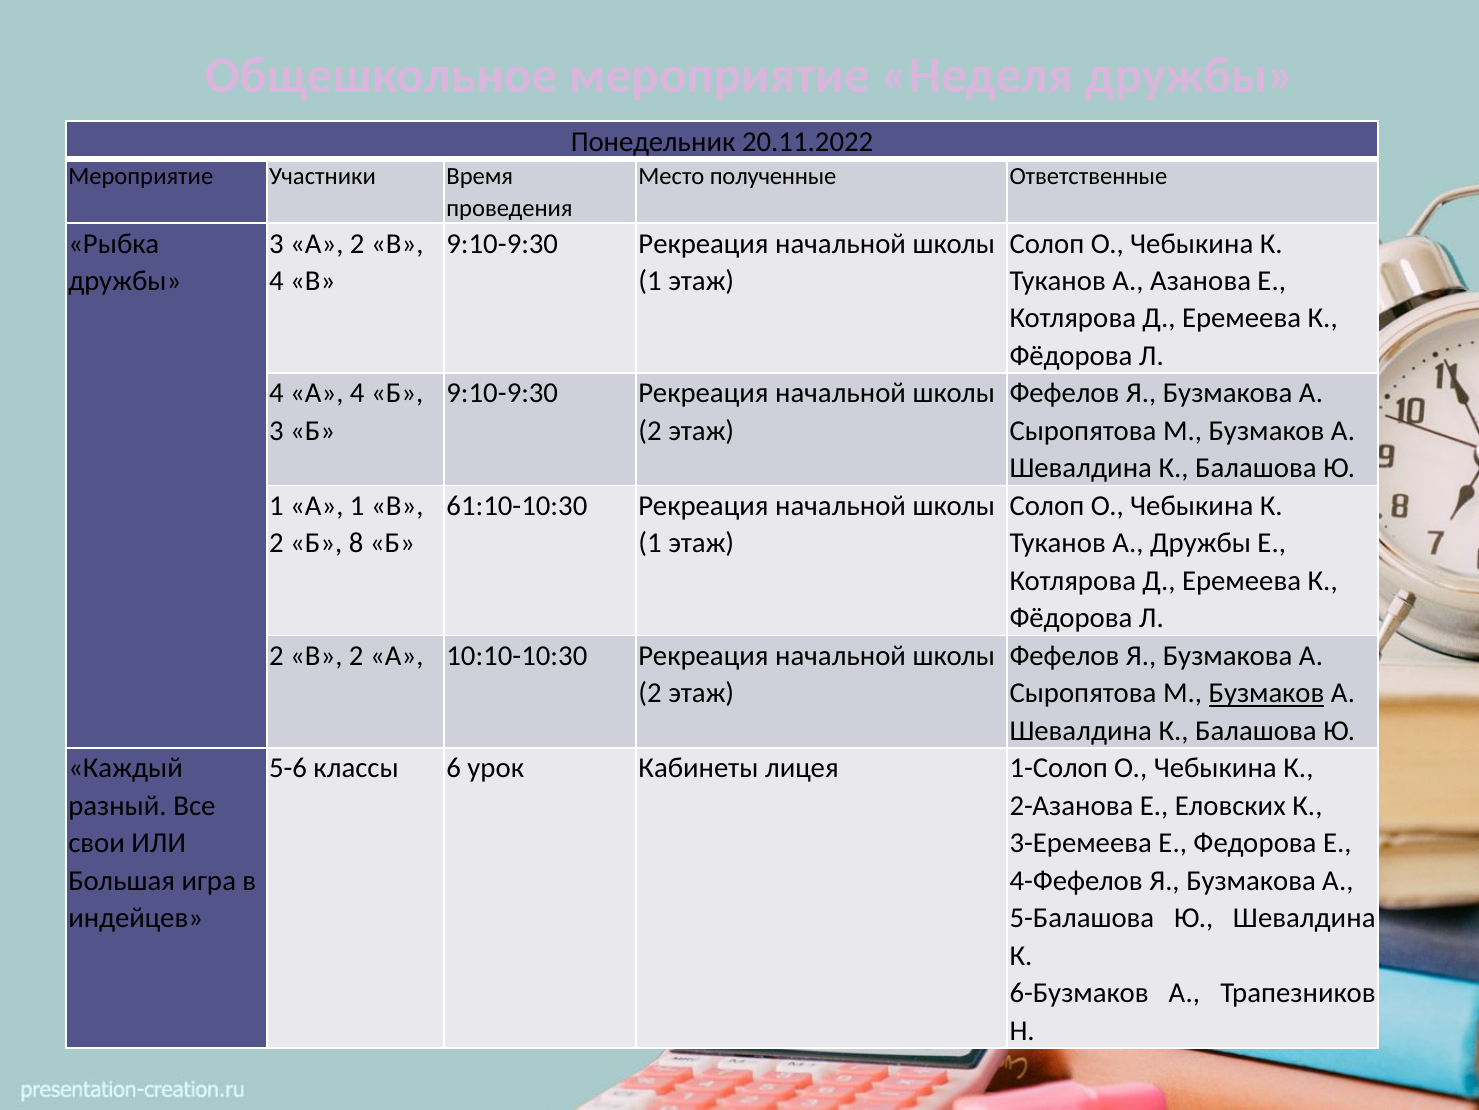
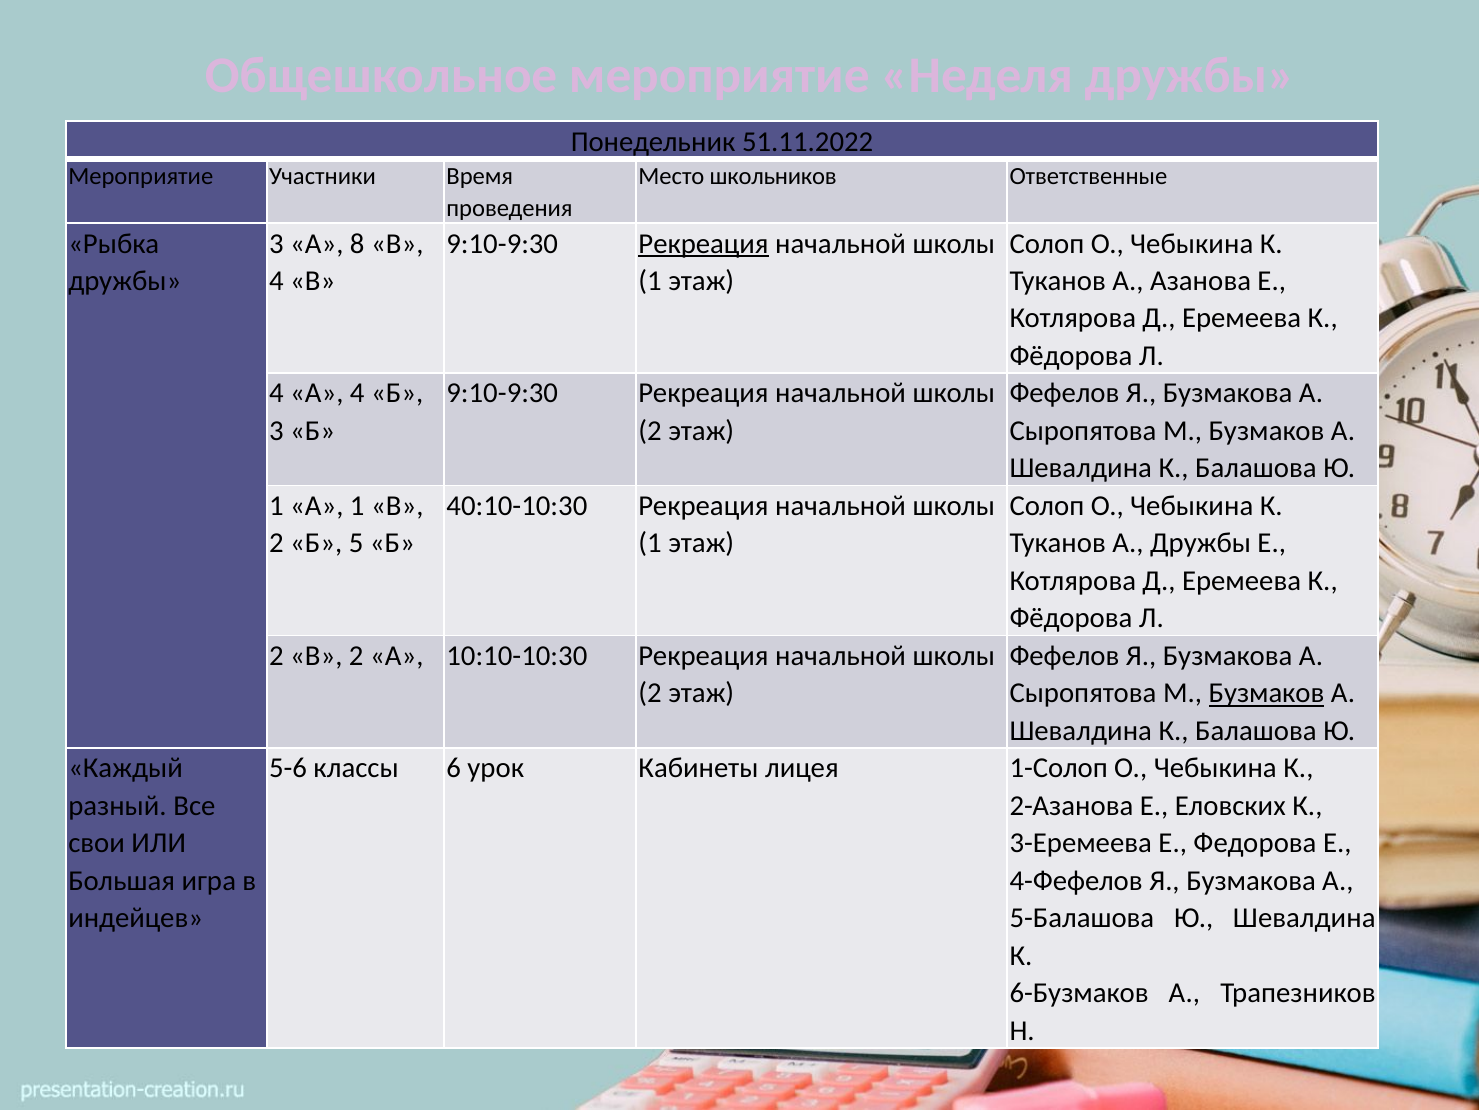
20.11.2022: 20.11.2022 -> 51.11.2022
полученные: полученные -> школьников
А 2: 2 -> 8
Рекреация at (704, 243) underline: none -> present
61:10-10:30: 61:10-10:30 -> 40:10-10:30
8: 8 -> 5
